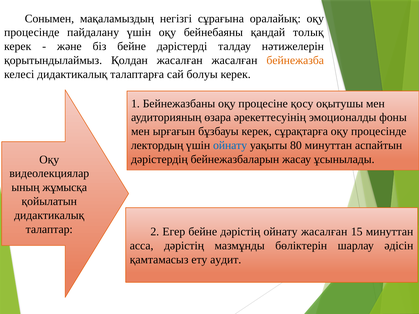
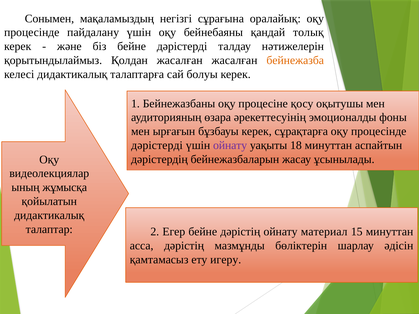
лектордың at (157, 146): лектордың -> дәрістерді
ойнату at (230, 146) colour: blue -> purple
80: 80 -> 18
ойнату жасалған: жасалған -> материал
аудит: аудит -> игеру
